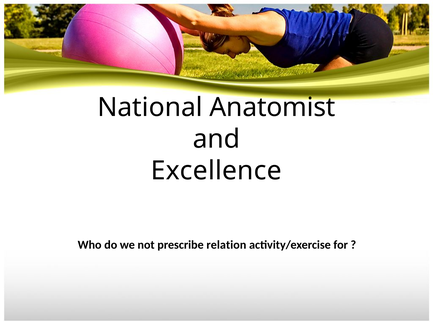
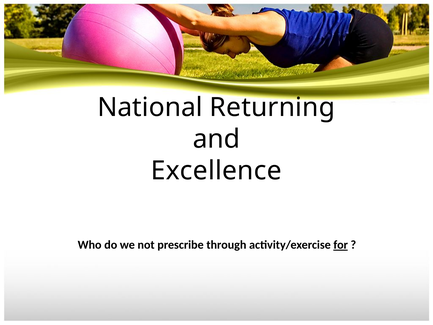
Anatomist: Anatomist -> Returning
relation: relation -> through
for underline: none -> present
